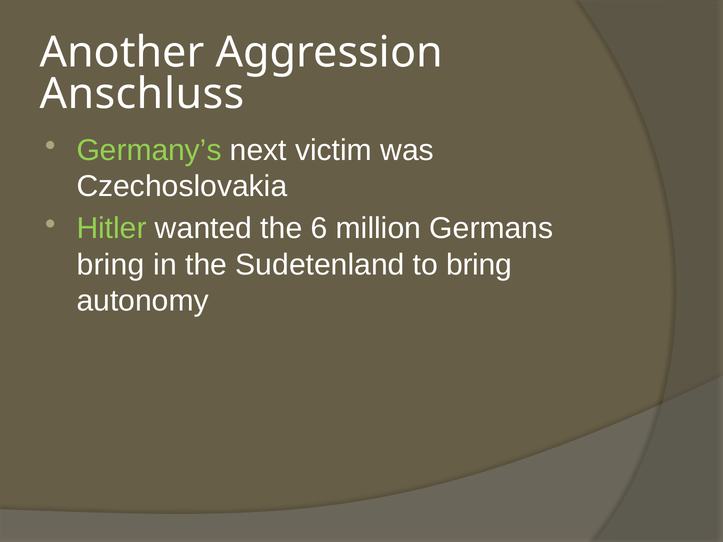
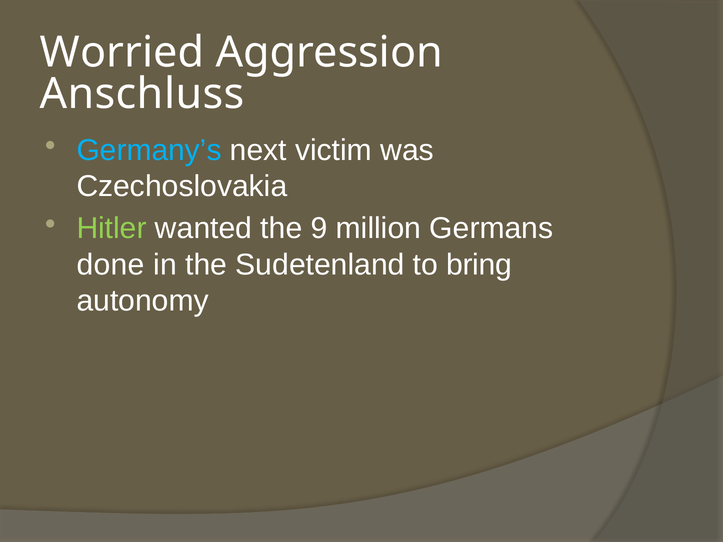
Another: Another -> Worried
Germany’s colour: light green -> light blue
6: 6 -> 9
bring at (111, 265): bring -> done
